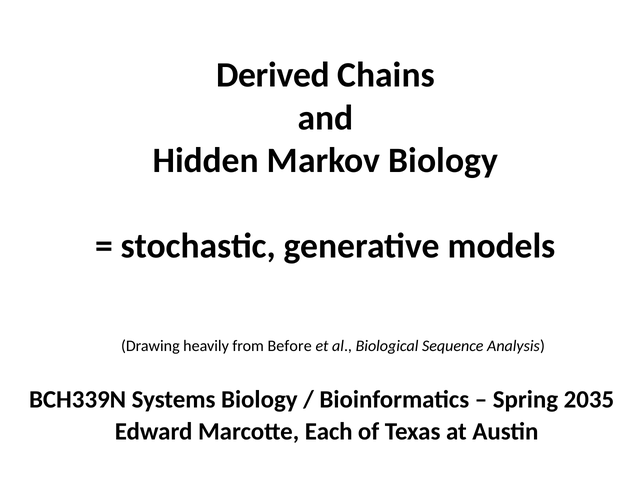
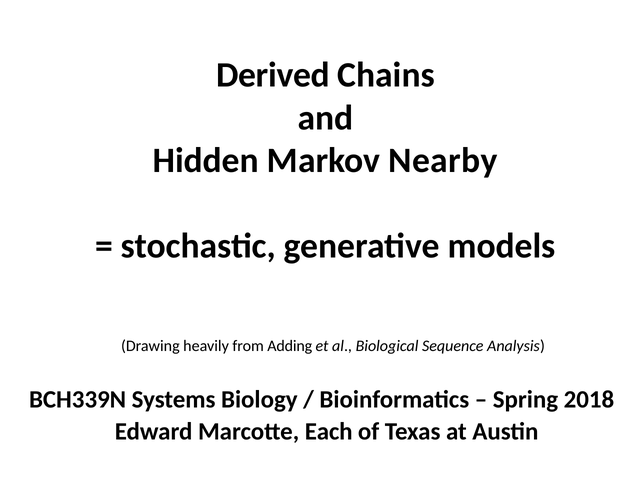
Markov Biology: Biology -> Nearby
Before: Before -> Adding
2035: 2035 -> 2018
